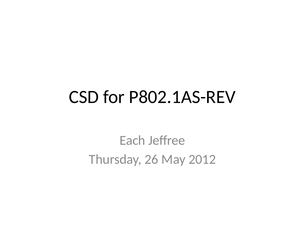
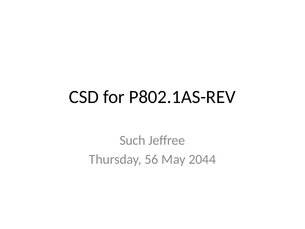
Each: Each -> Such
26: 26 -> 56
2012: 2012 -> 2044
